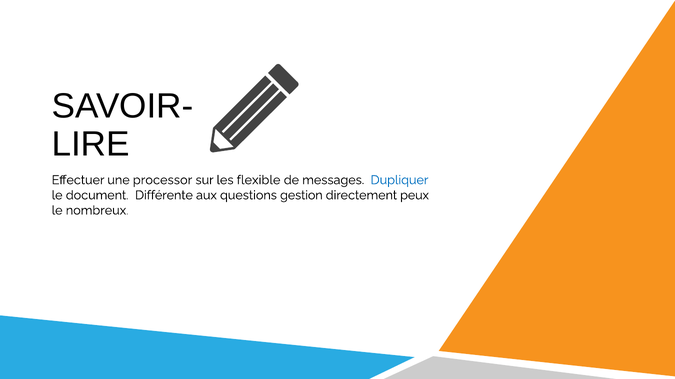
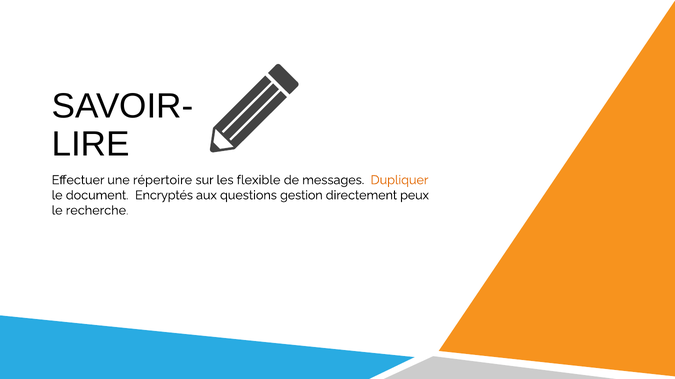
processor: processor -> répertoire
Dupliquer colour: blue -> orange
Différente: Différente -> Encryptés
nombreux: nombreux -> recherche
